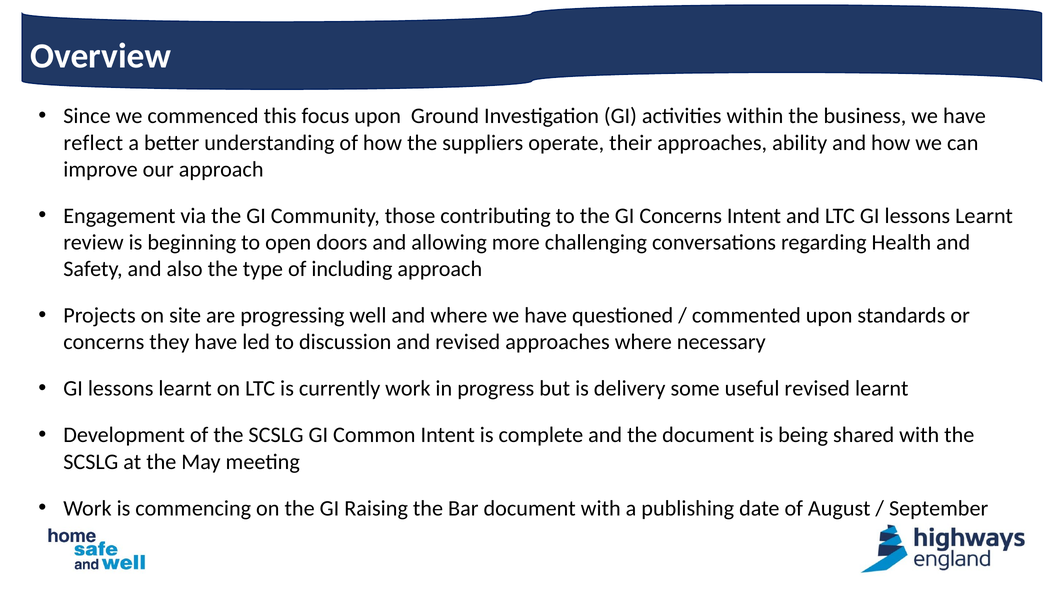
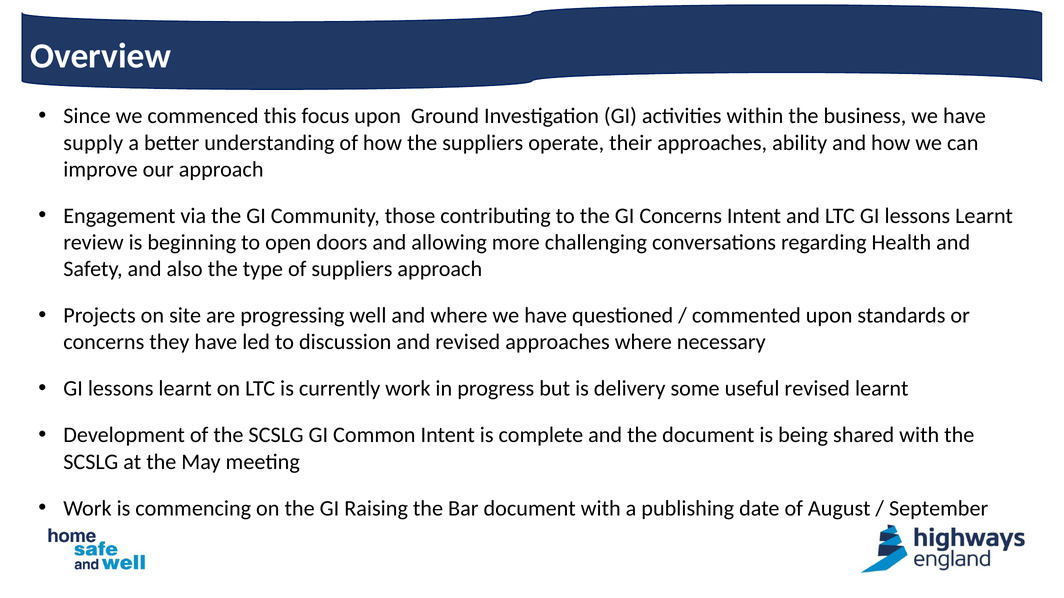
reflect: reflect -> supply
of including: including -> suppliers
